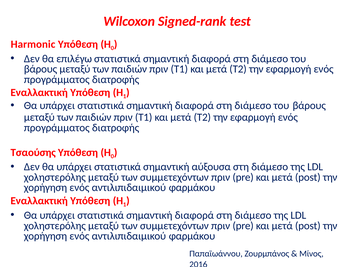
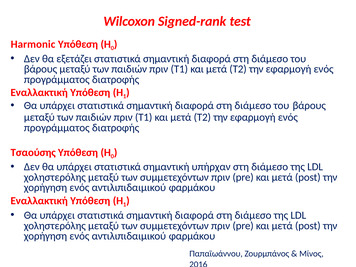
επιλέγω: επιλέγω -> εξετάζει
αύξουσα: αύξουσα -> υπήρχαν
